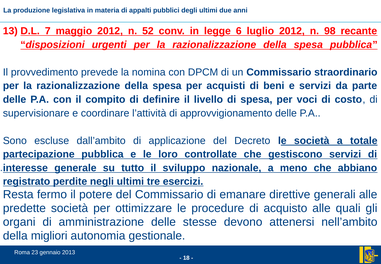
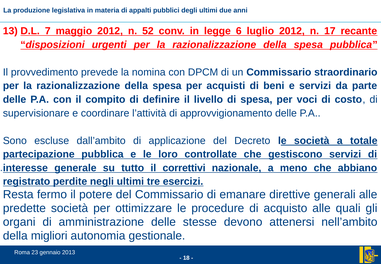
98: 98 -> 17
sviluppo: sviluppo -> correttivi
